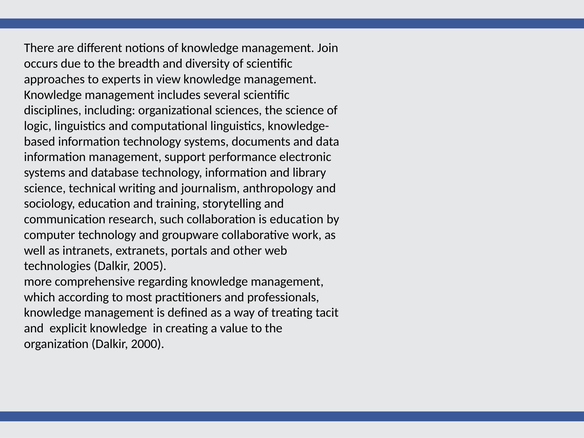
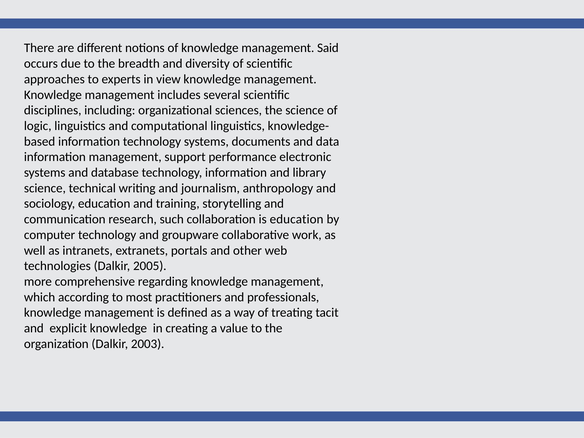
Join: Join -> Said
2000: 2000 -> 2003
